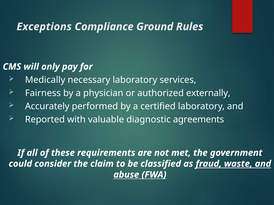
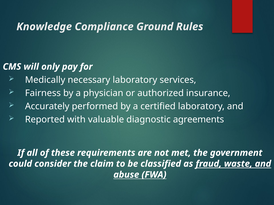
Exceptions: Exceptions -> Knowledge
externally: externally -> insurance
